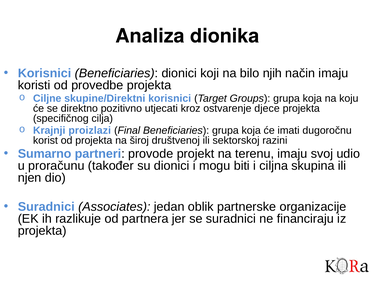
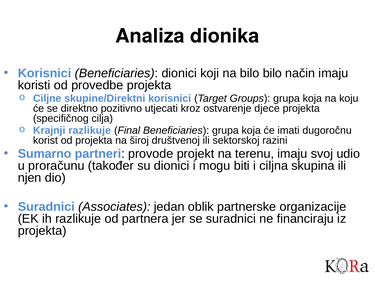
bilo njih: njih -> bilo
Krajnji proizlazi: proizlazi -> razlikuje
